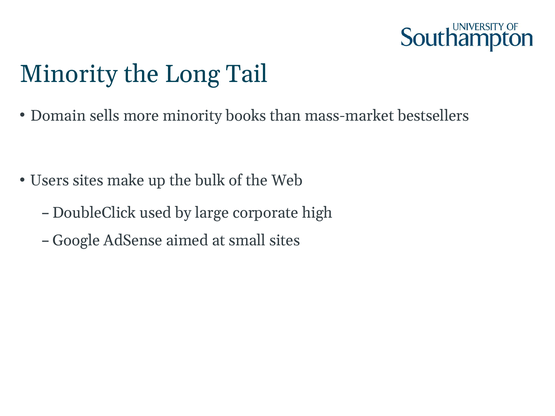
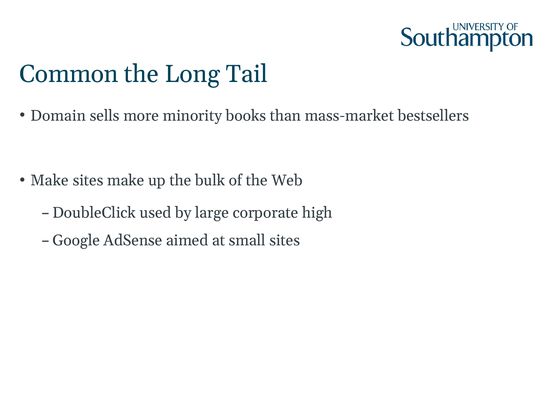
Minority at (69, 74): Minority -> Common
Users at (50, 181): Users -> Make
